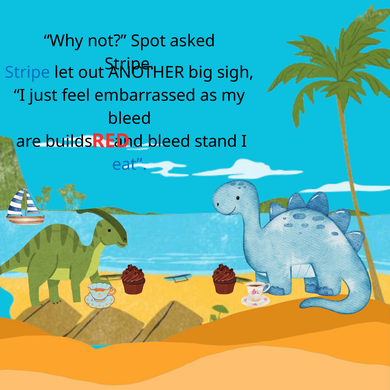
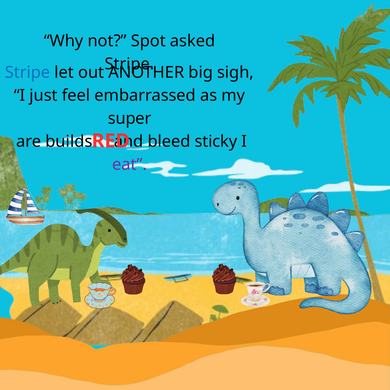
bleed at (129, 118): bleed -> super
stand: stand -> sticky
eat colour: blue -> purple
